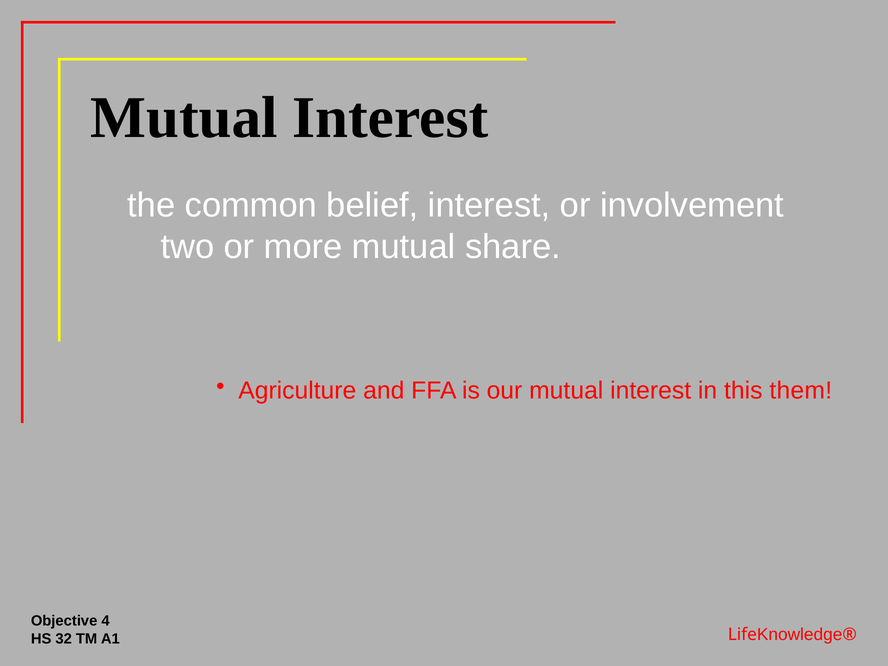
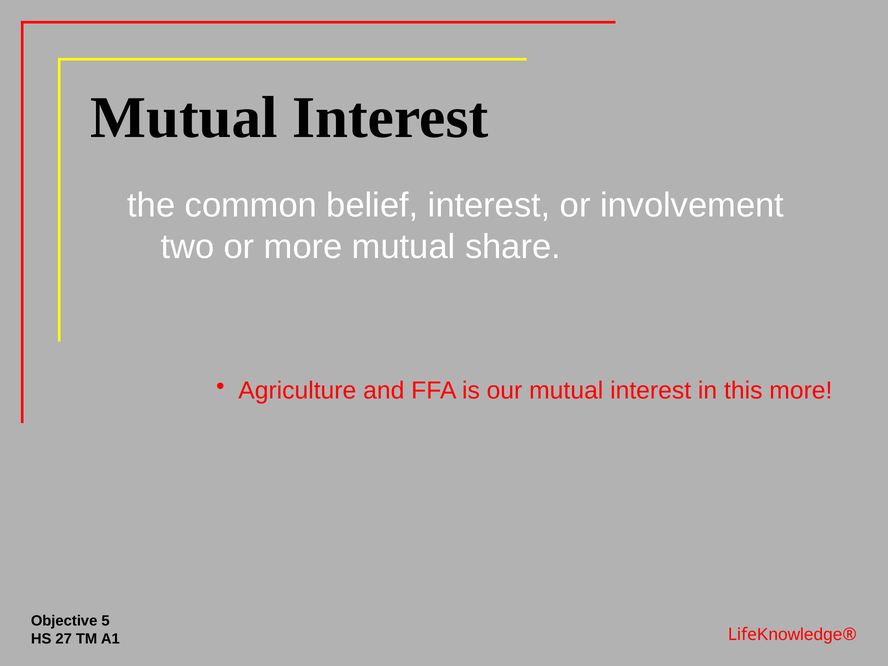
this them: them -> more
4: 4 -> 5
32: 32 -> 27
